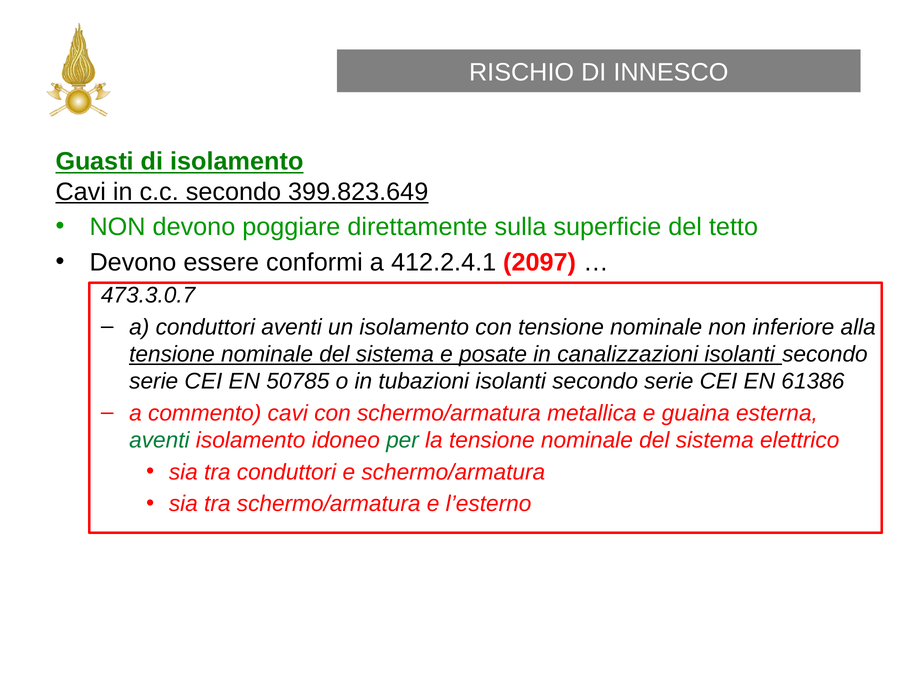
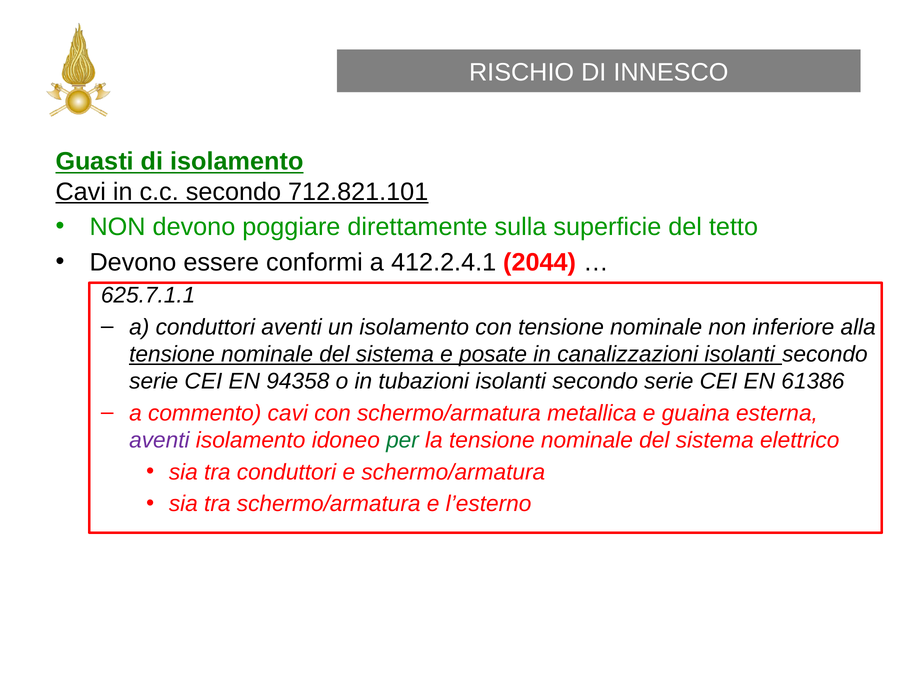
399.823.649: 399.823.649 -> 712.821.101
2097: 2097 -> 2044
473.3.0.7: 473.3.0.7 -> 625.7.1.1
50785: 50785 -> 94358
aventi at (159, 441) colour: green -> purple
